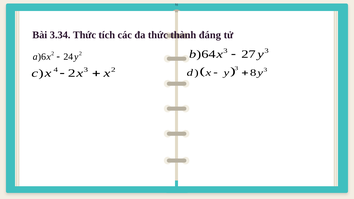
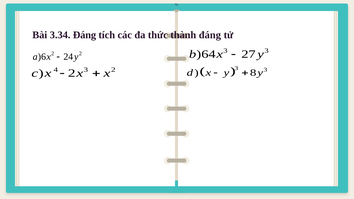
3.34 Thức: Thức -> Đáng
